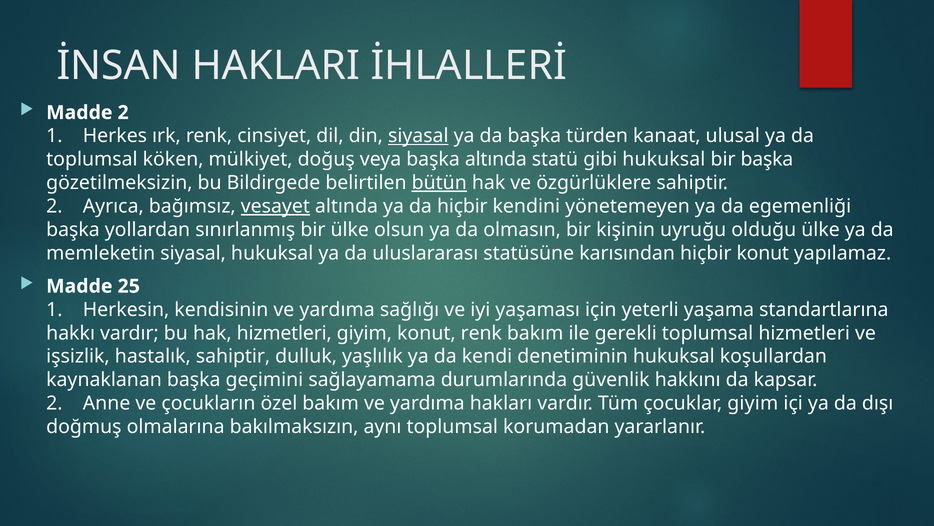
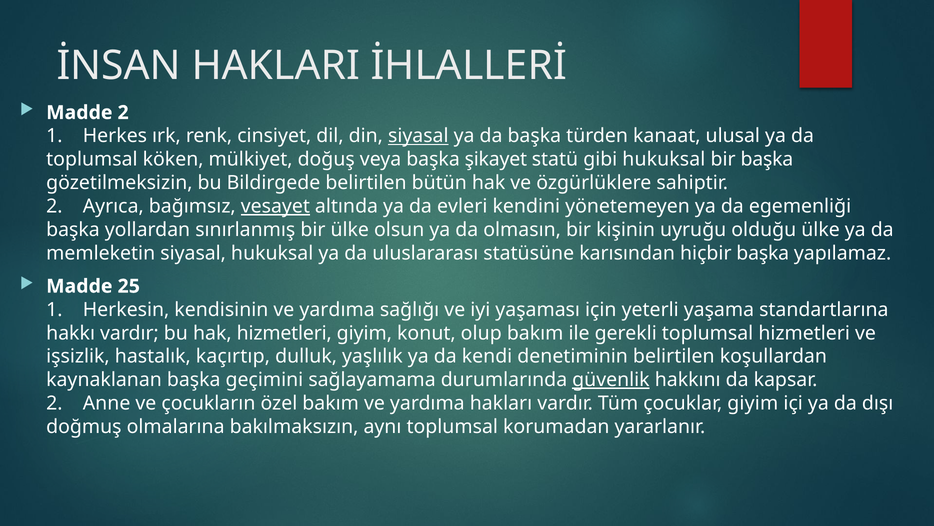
başka altında: altında -> şikayet
bütün underline: present -> none
da hiçbir: hiçbir -> evleri
hiçbir konut: konut -> başka
konut renk: renk -> olup
hastalık sahiptir: sahiptir -> kaçırtıp
denetiminin hukuksal: hukuksal -> belirtilen
güvenlik underline: none -> present
